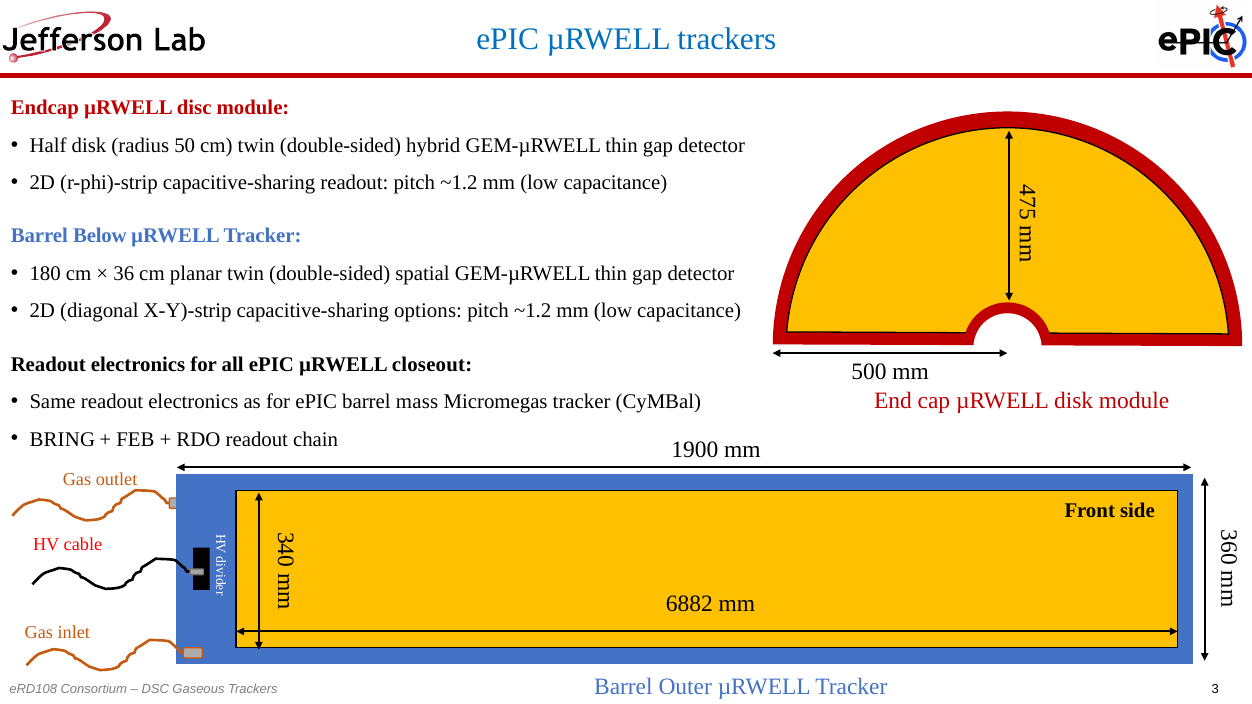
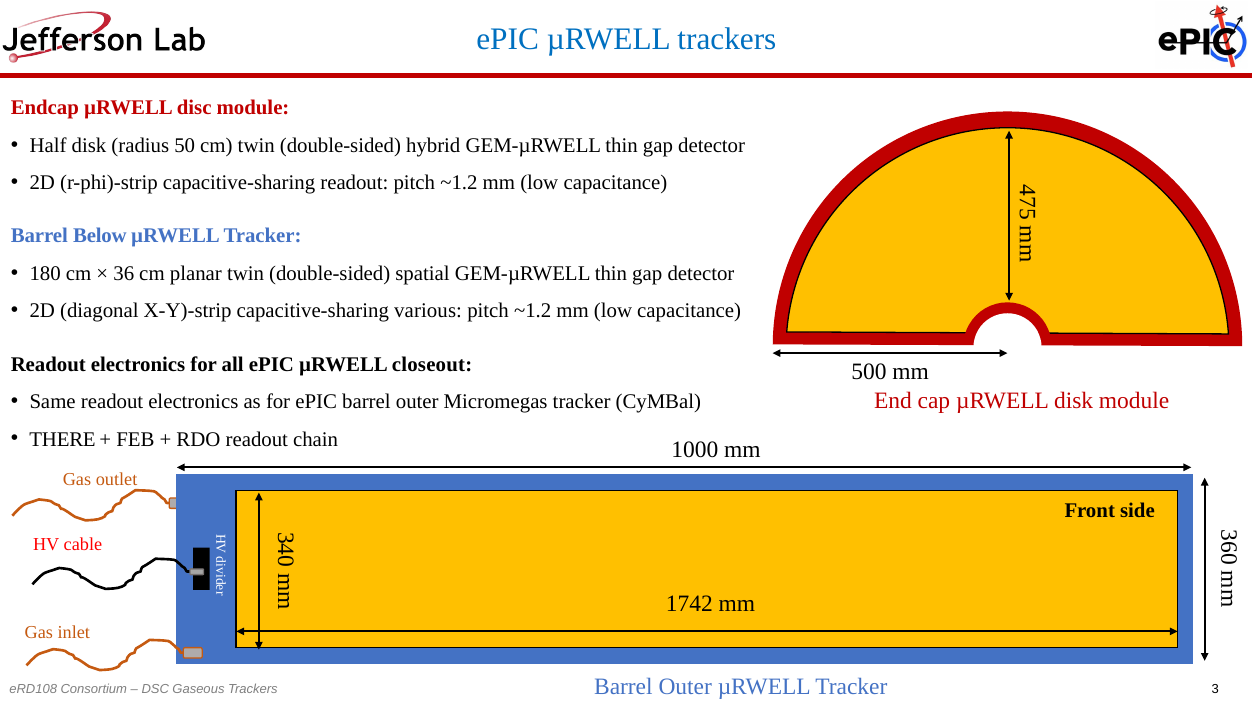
options: options -> various
ePIC barrel mass: mass -> outer
BRING: BRING -> THERE
1900: 1900 -> 1000
6882: 6882 -> 1742
